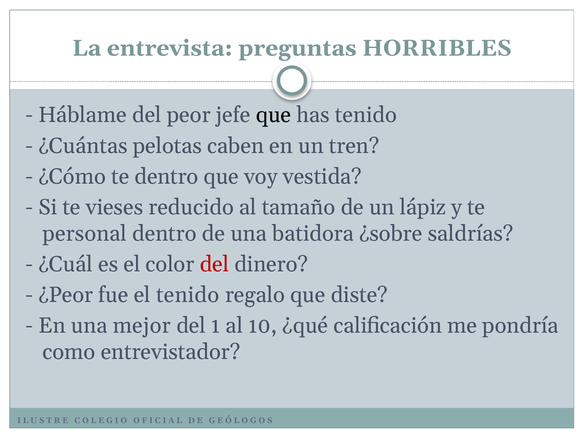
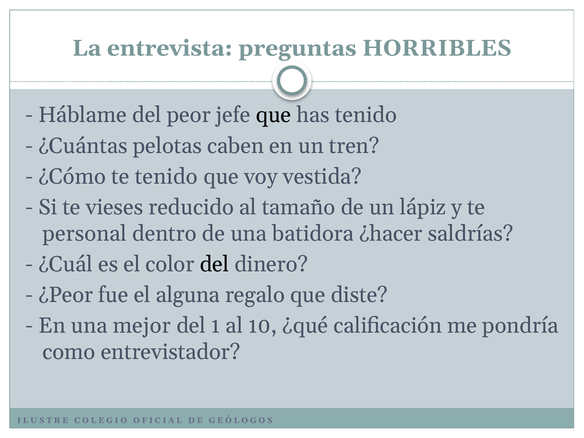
te dentro: dentro -> tenido
¿sobre: ¿sobre -> ¿hacer
del at (214, 264) colour: red -> black
el tenido: tenido -> alguna
